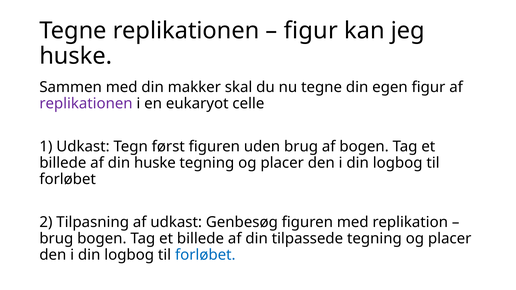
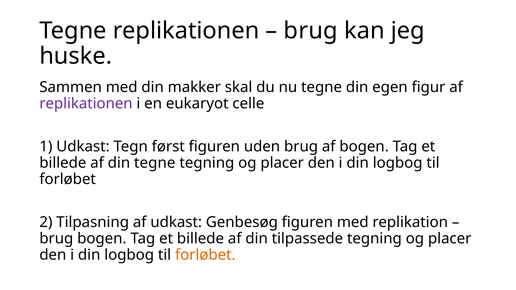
figur at (311, 31): figur -> brug
din huske: huske -> tegne
forløbet at (205, 255) colour: blue -> orange
